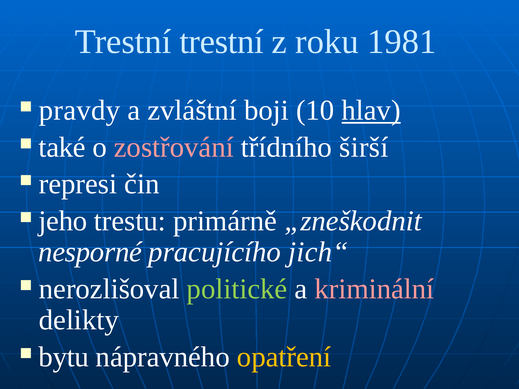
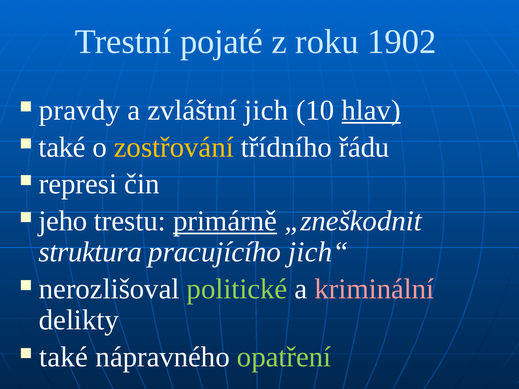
Trestní trestní: trestní -> pojaté
1981: 1981 -> 1902
boji: boji -> jich
zostřování colour: pink -> yellow
širší: širší -> řádu
primárně underline: none -> present
nesporné: nesporné -> struktura
bytu at (64, 357): bytu -> také
opatření colour: yellow -> light green
